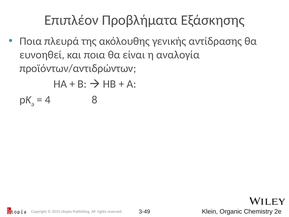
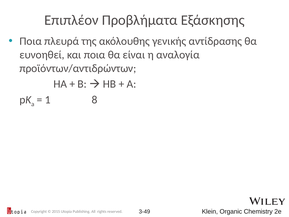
4: 4 -> 1
